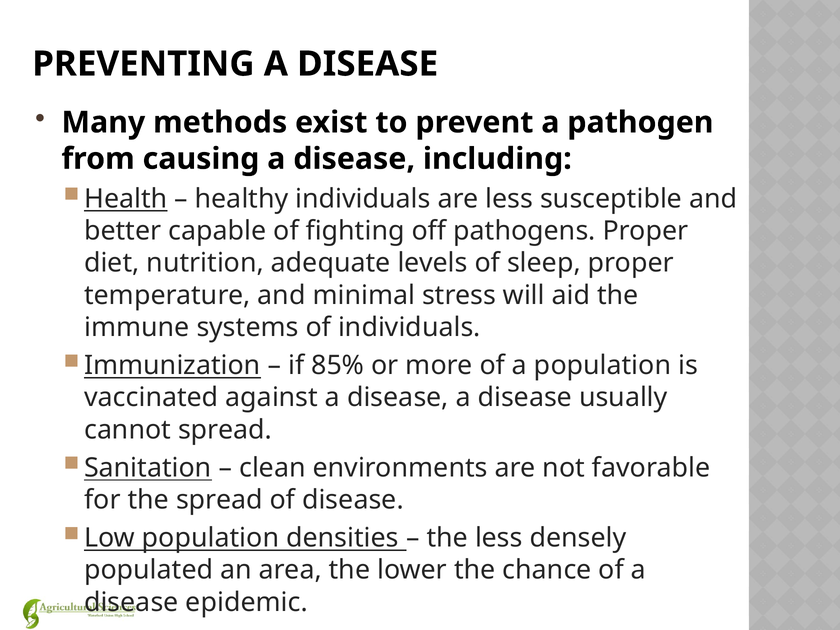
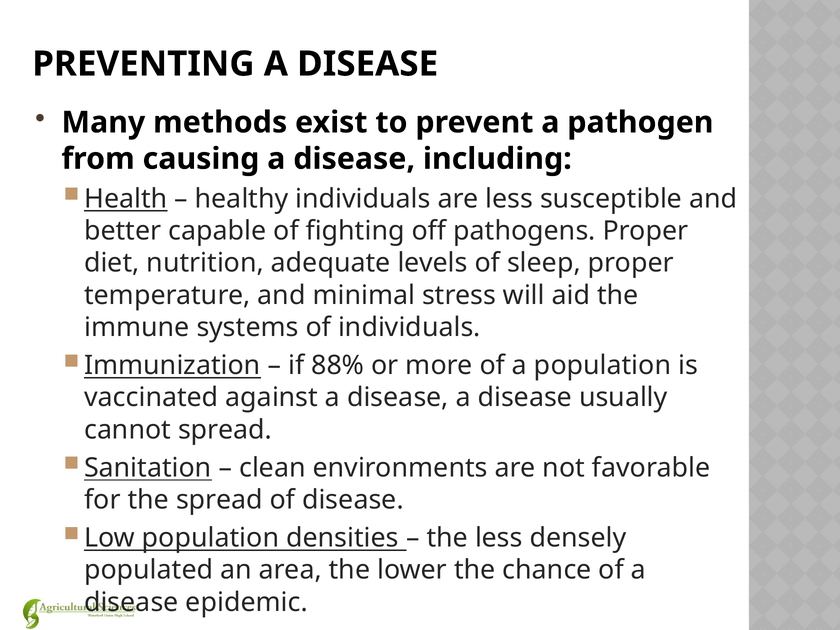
85%: 85% -> 88%
